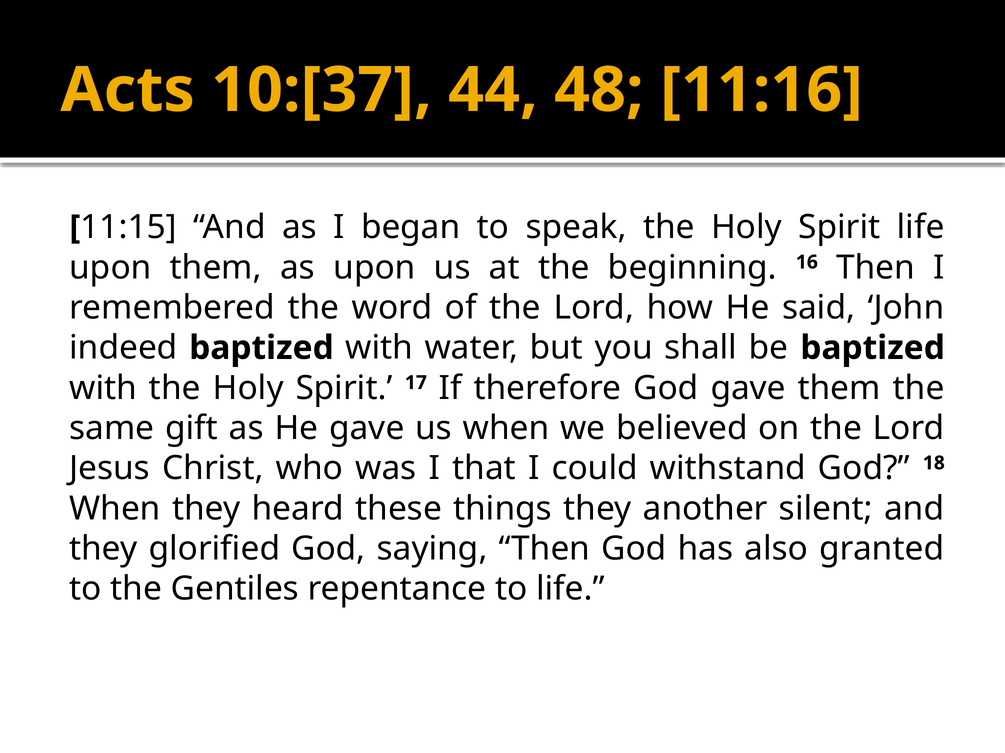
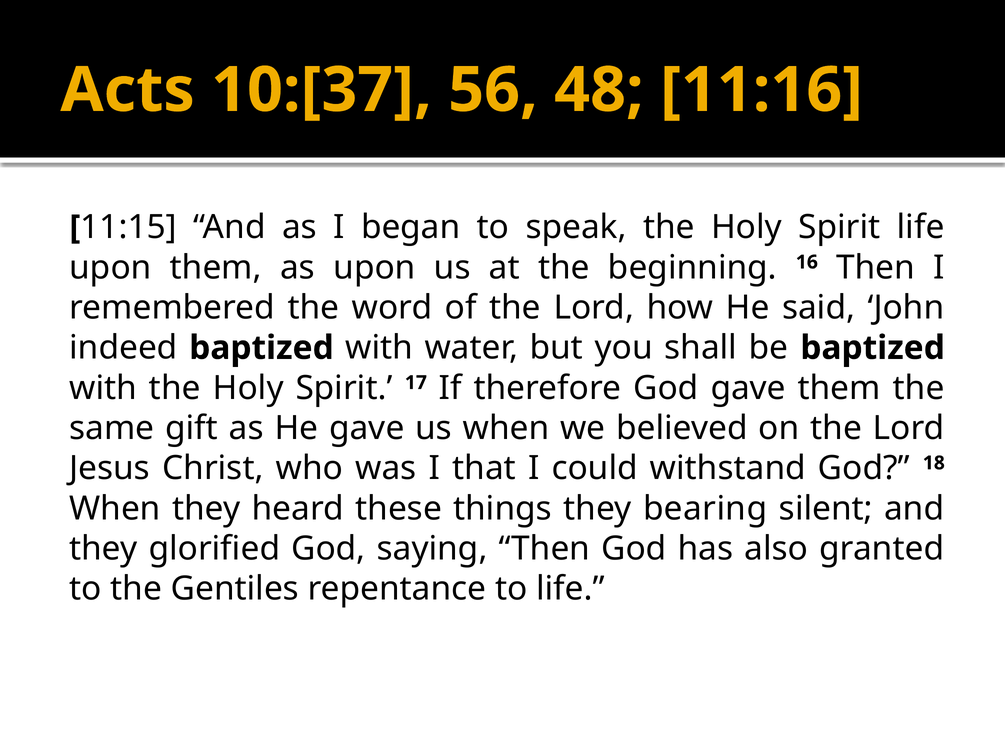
44: 44 -> 56
another: another -> bearing
